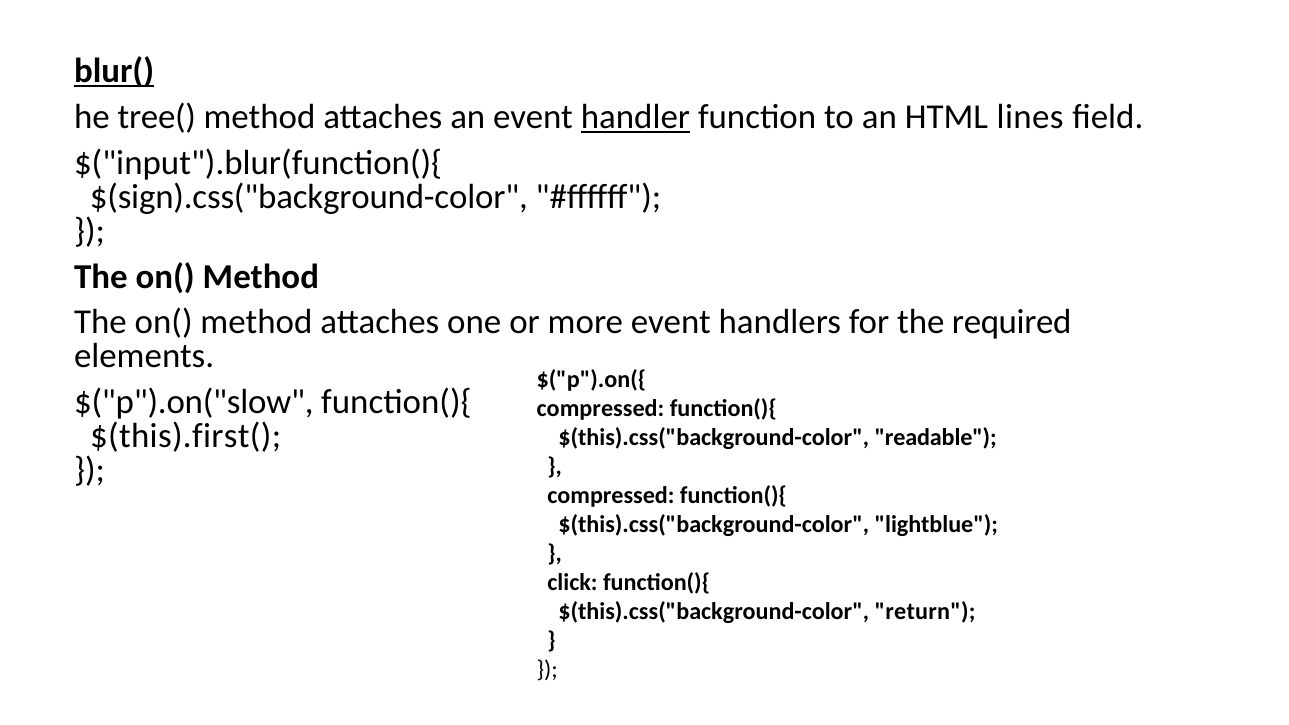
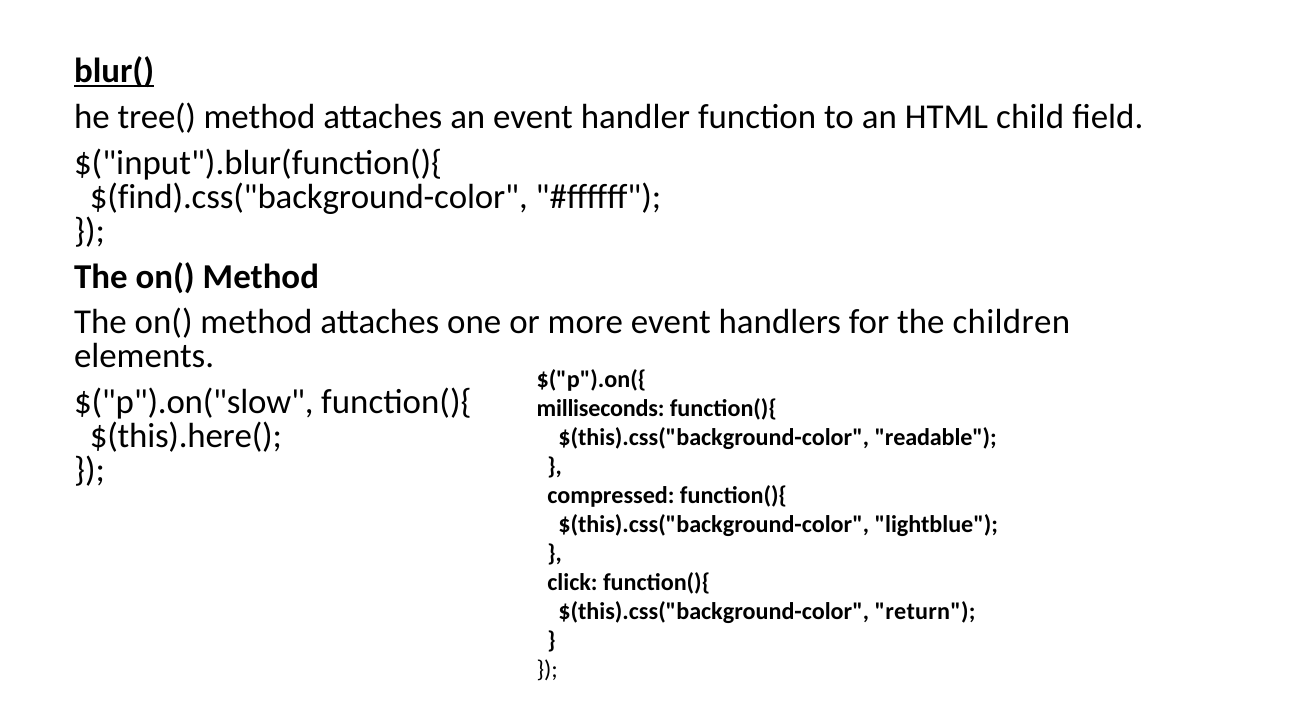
handler underline: present -> none
lines: lines -> child
$(sign).css("background-color: $(sign).css("background-color -> $(find).css("background-color
required: required -> children
compressed at (600, 409): compressed -> milliseconds
$(this).first(: $(this).first( -> $(this).here(
